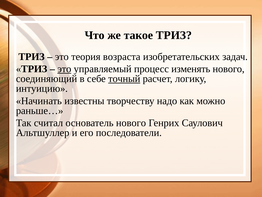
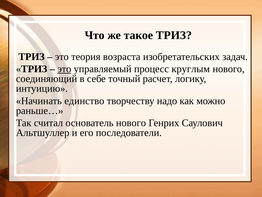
изменять: изменять -> круглым
точный underline: present -> none
известны: известны -> единство
